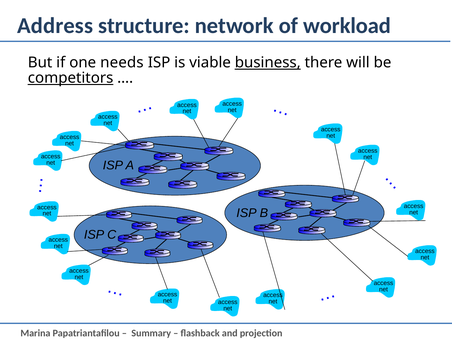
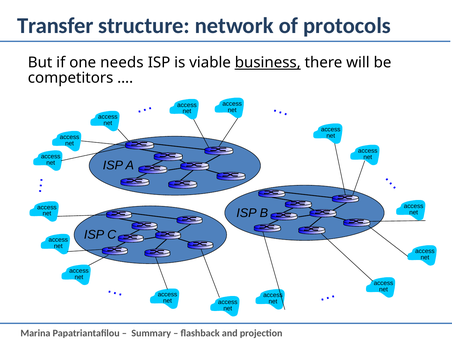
Address: Address -> Transfer
workload: workload -> protocols
competitors underline: present -> none
